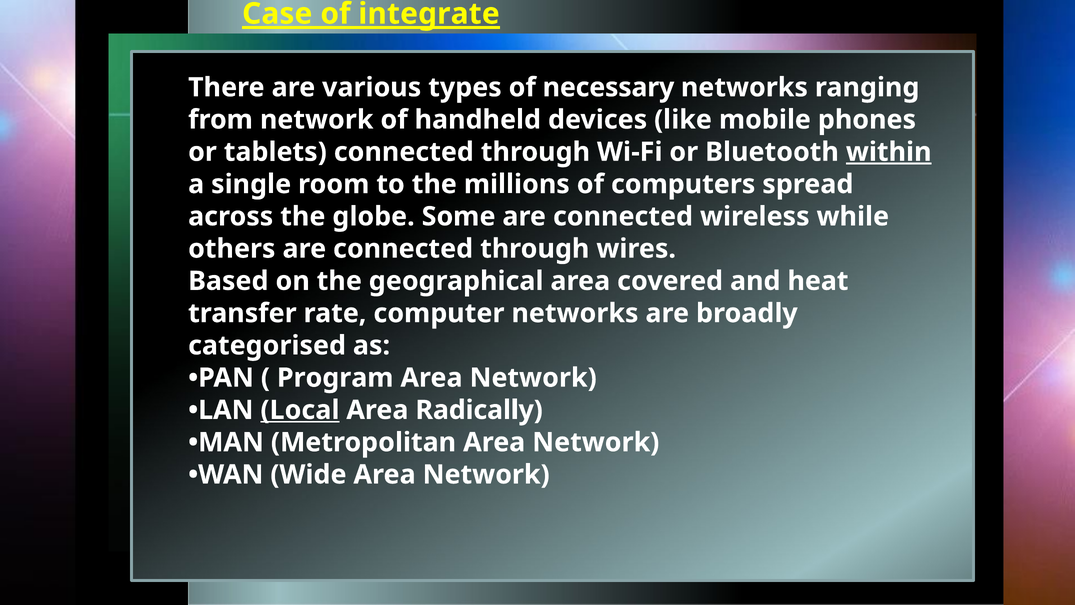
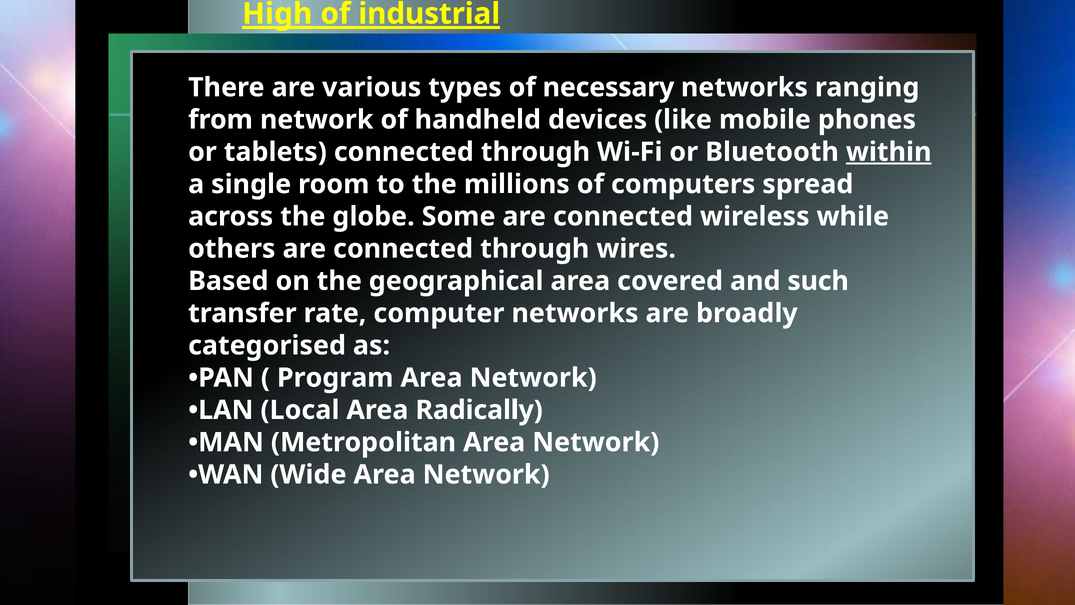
Case: Case -> High
integrate: integrate -> industrial
heat: heat -> such
Local underline: present -> none
